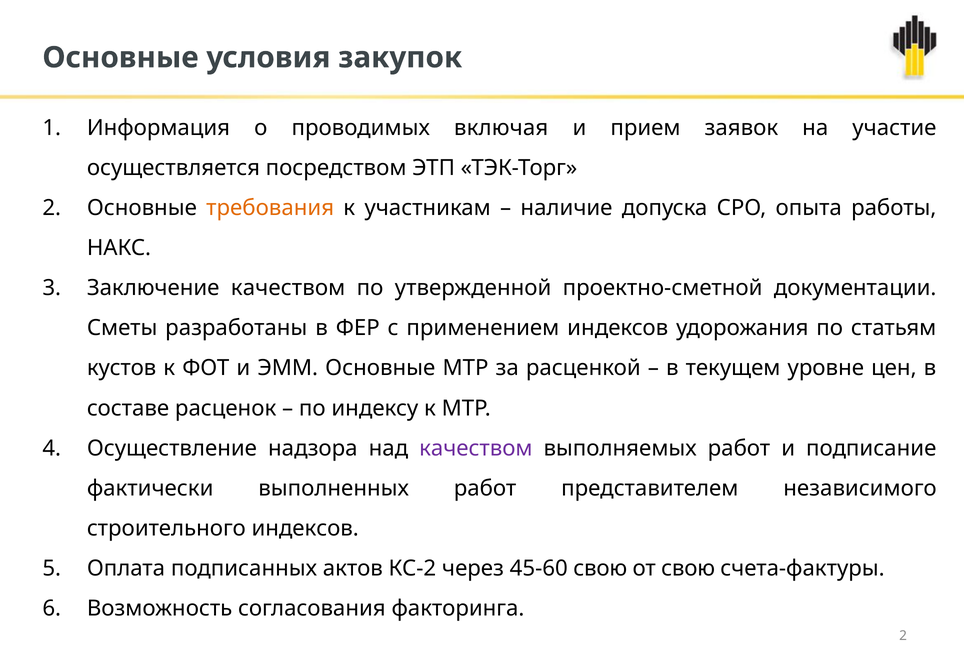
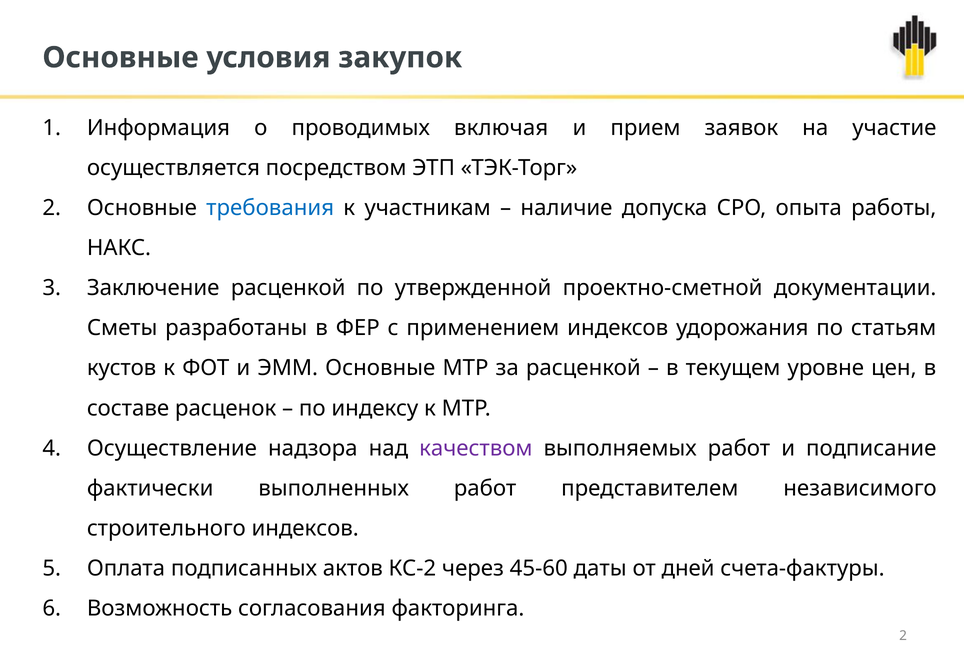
требования colour: orange -> blue
Заключение качеством: качеством -> расценкой
45-60 свою: свою -> даты
от свою: свою -> дней
